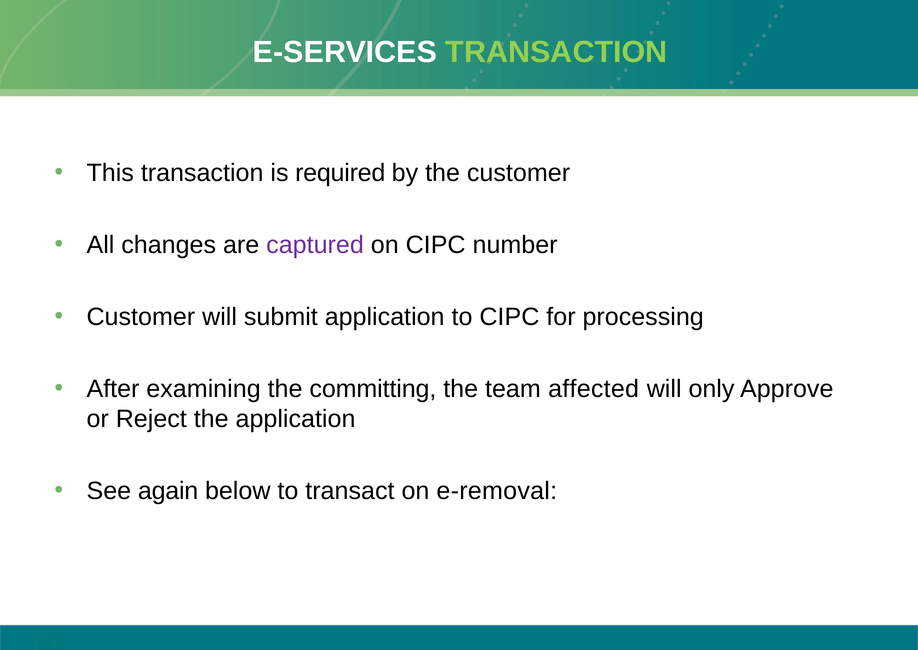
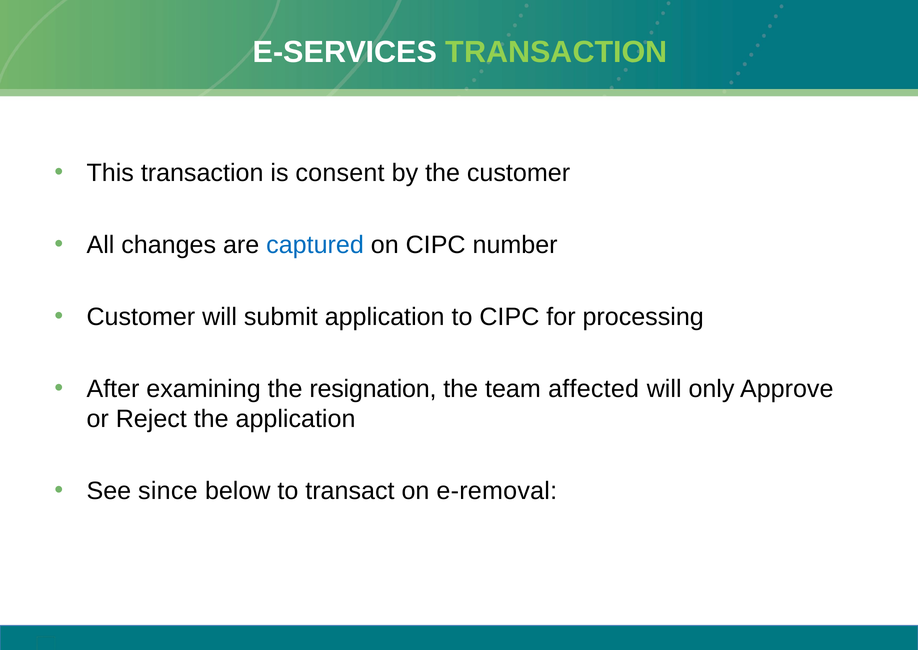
required: required -> consent
captured colour: purple -> blue
committing: committing -> resignation
again: again -> since
